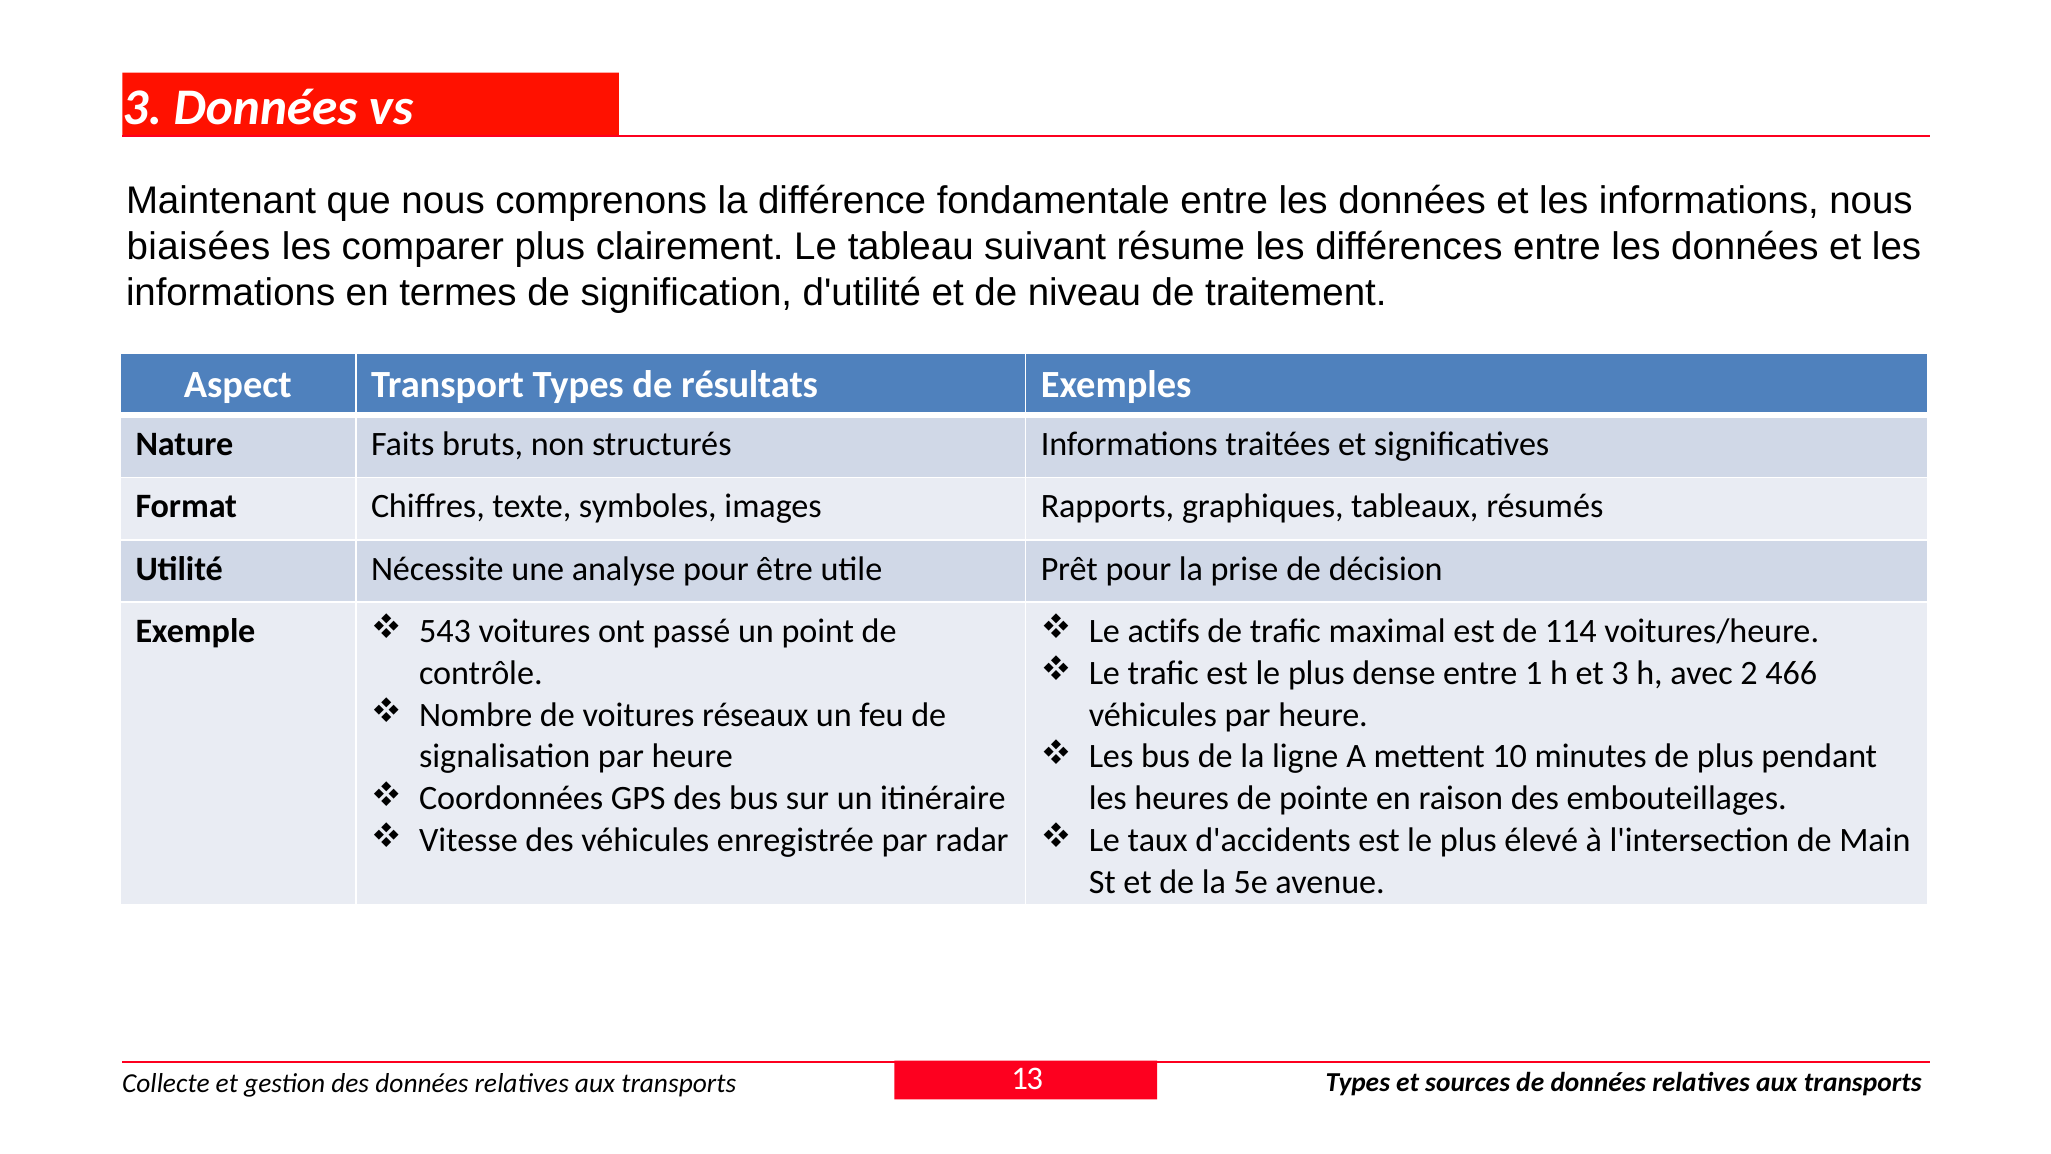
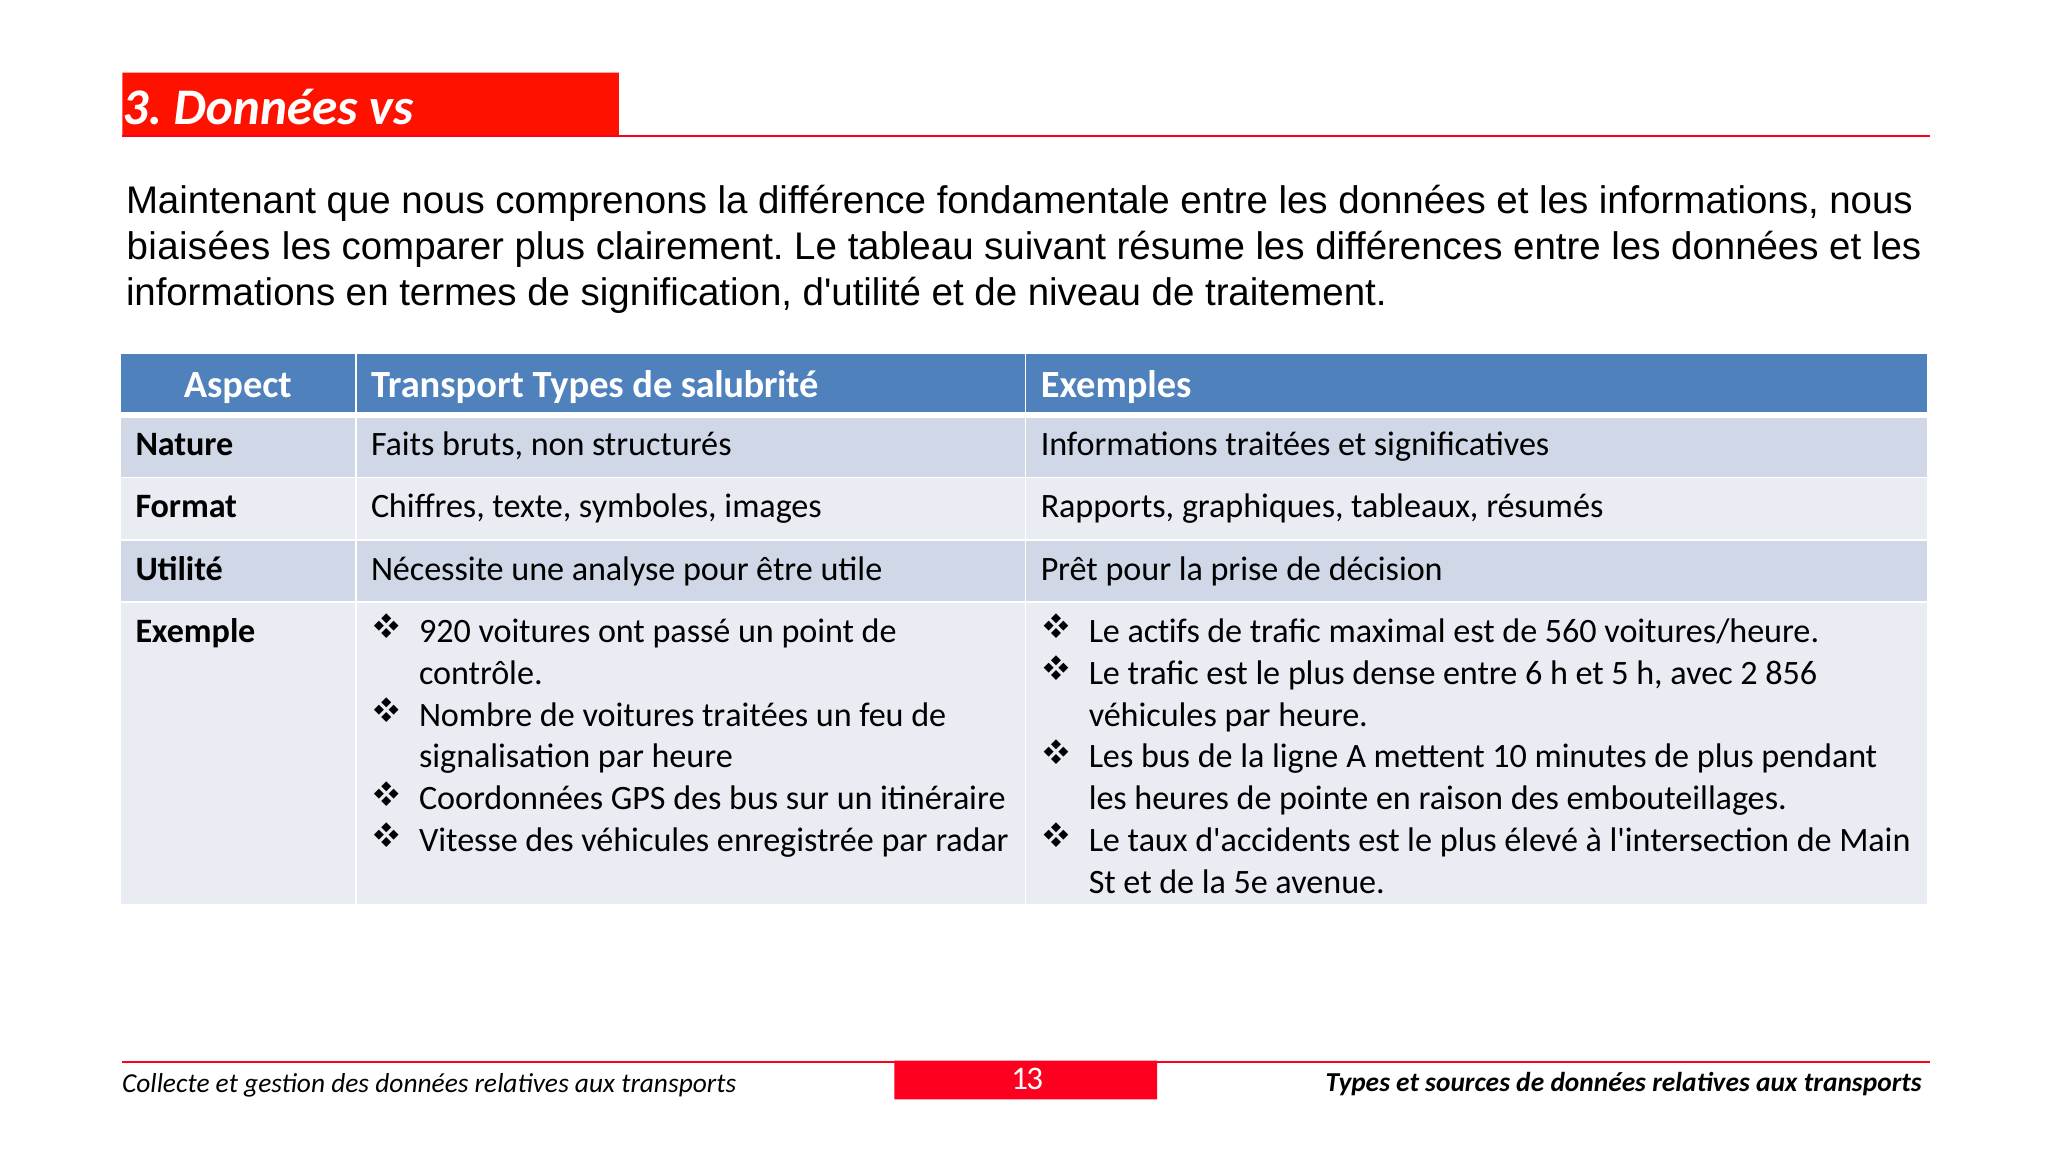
résultats: résultats -> salubrité
114: 114 -> 560
543: 543 -> 920
1: 1 -> 6
et 3: 3 -> 5
466: 466 -> 856
voitures réseaux: réseaux -> traitées
